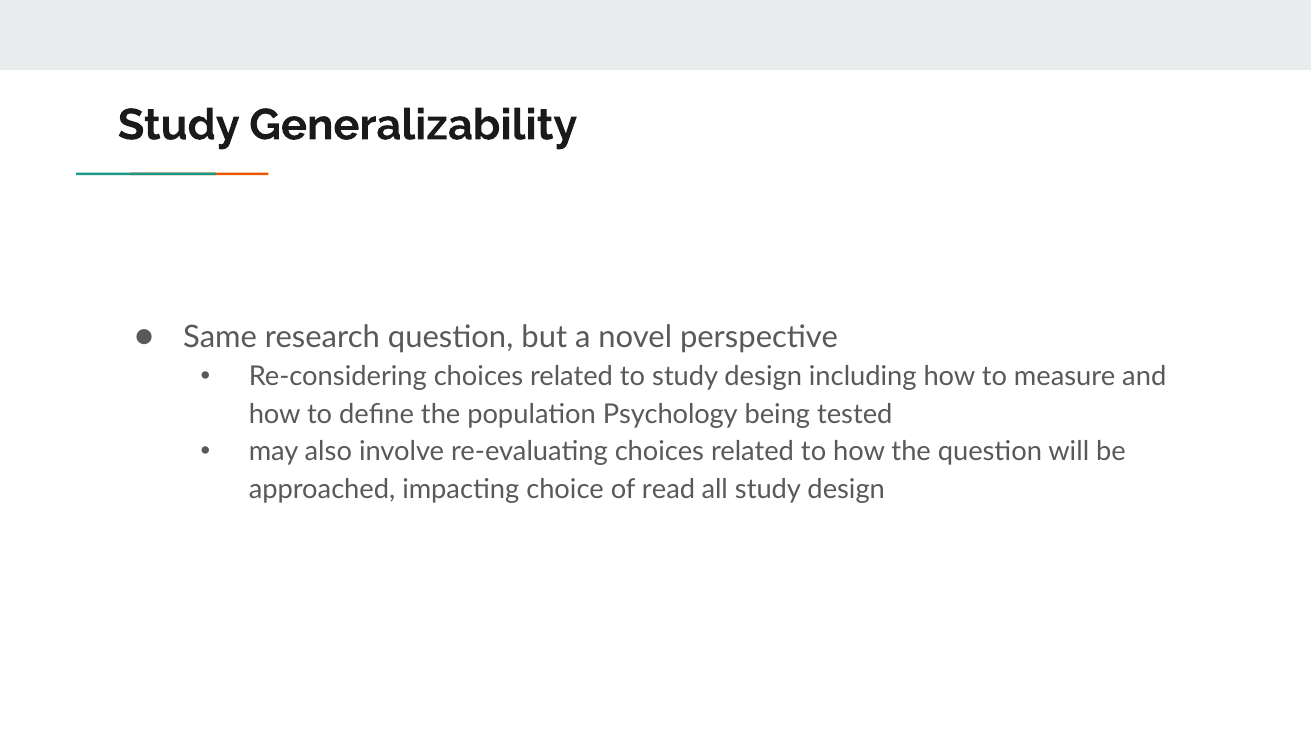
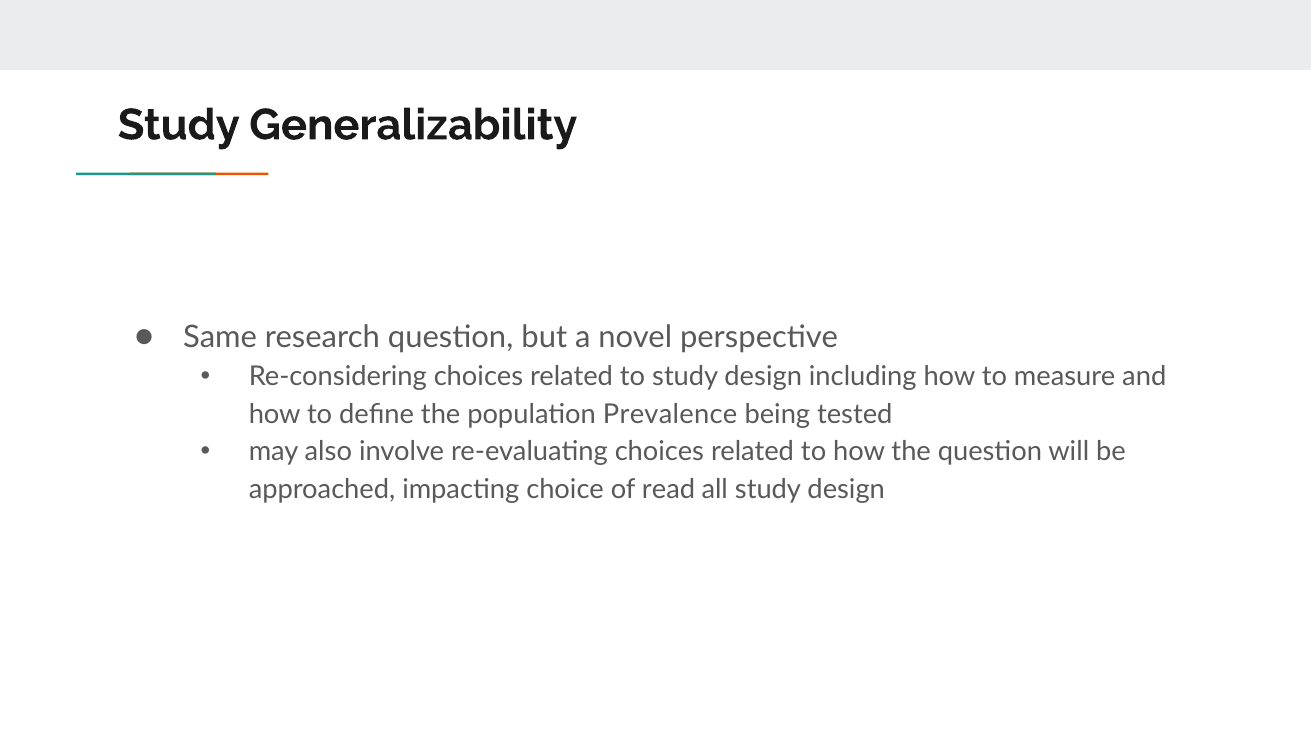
Psychology: Psychology -> Prevalence
